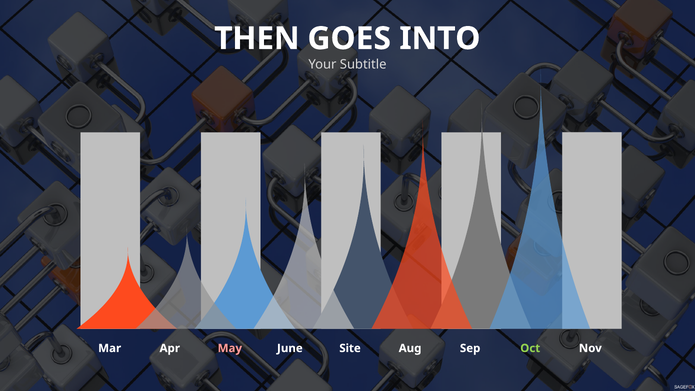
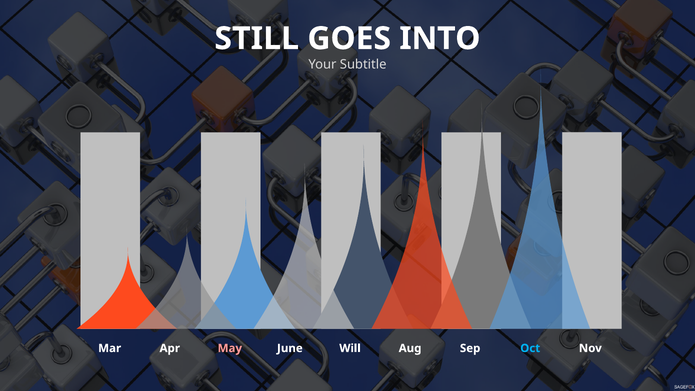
THEN: THEN -> STILL
Site: Site -> Will
Oct colour: light green -> light blue
